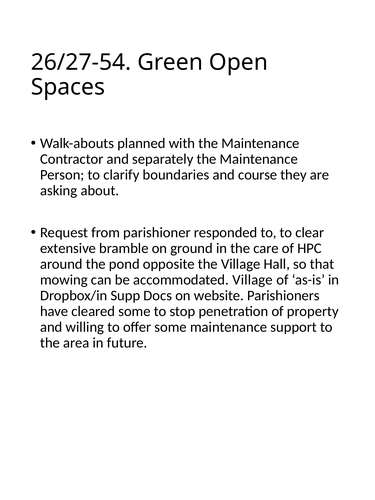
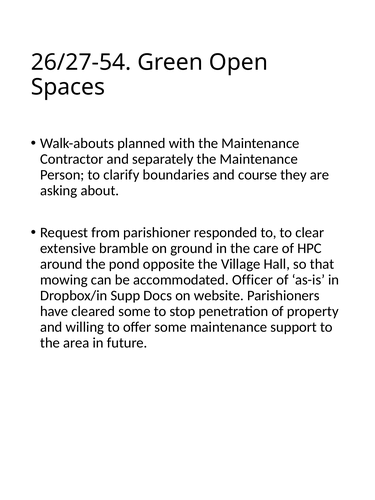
accommodated Village: Village -> Officer
